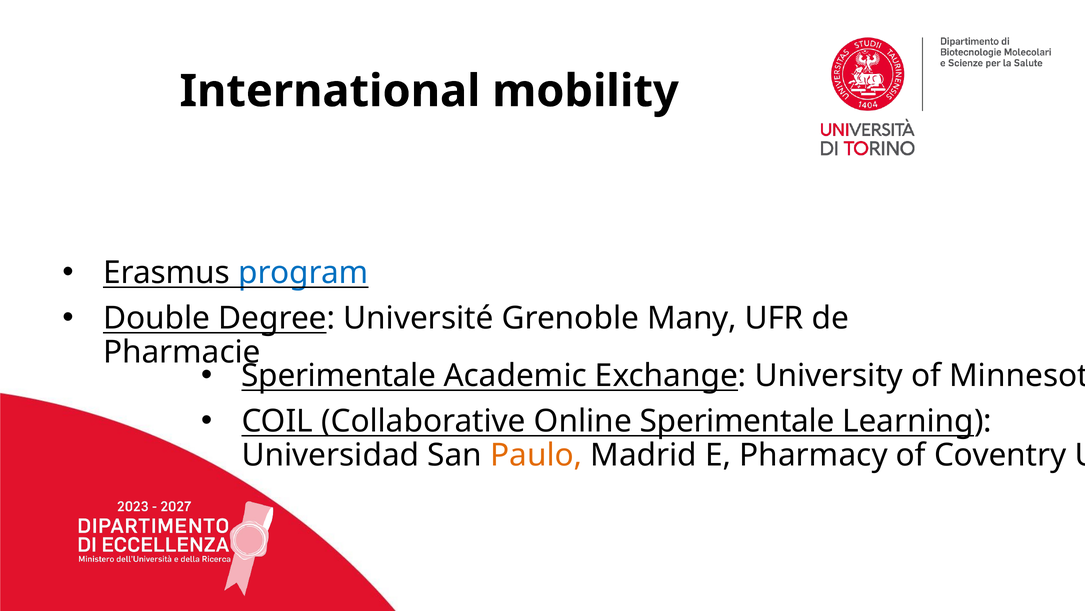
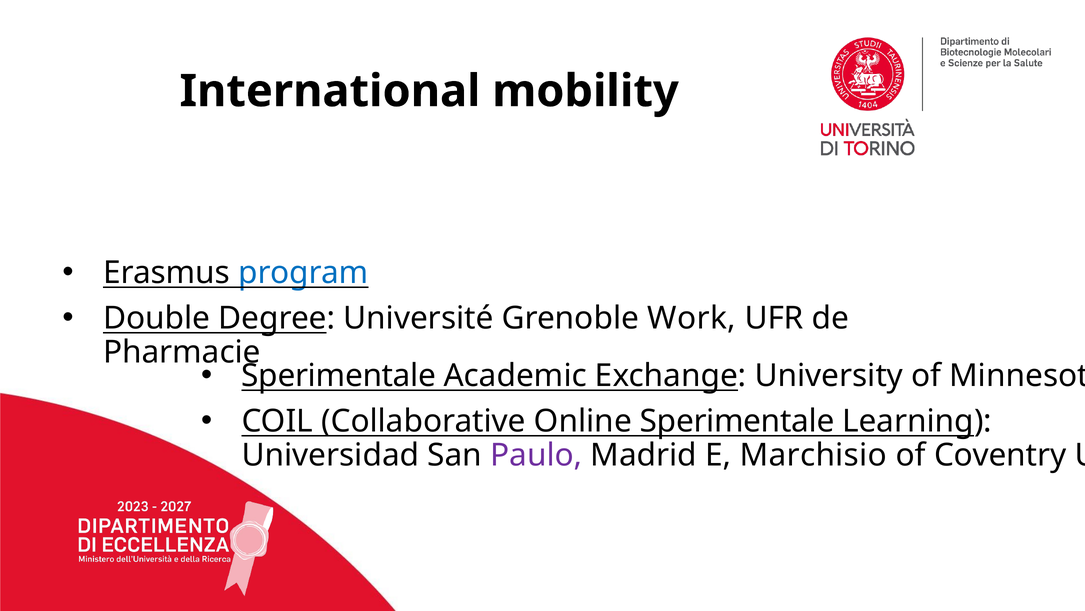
Many: Many -> Work
Paulo colour: orange -> purple
Pharmacy: Pharmacy -> Marchisio
